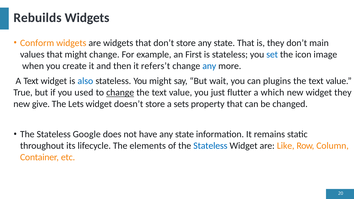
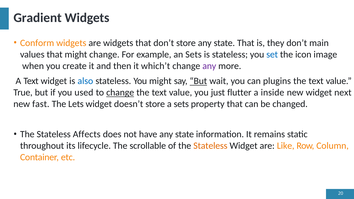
Rebuilds: Rebuilds -> Gradient
an First: First -> Sets
refers’t: refers’t -> which’t
any at (209, 66) colour: blue -> purple
But at (198, 81) underline: none -> present
which: which -> inside
widget they: they -> next
give: give -> fast
Google: Google -> Affects
elements: elements -> scrollable
Stateless at (210, 146) colour: blue -> orange
